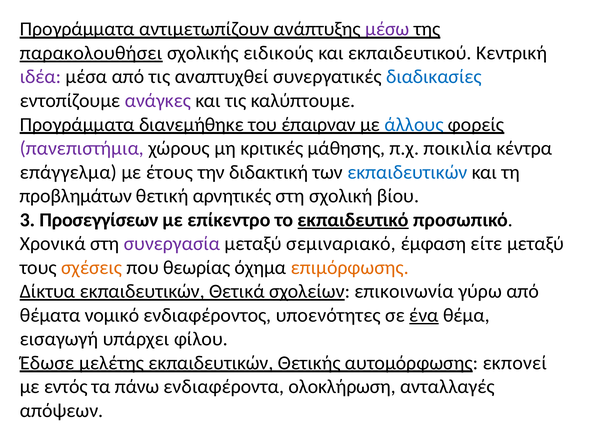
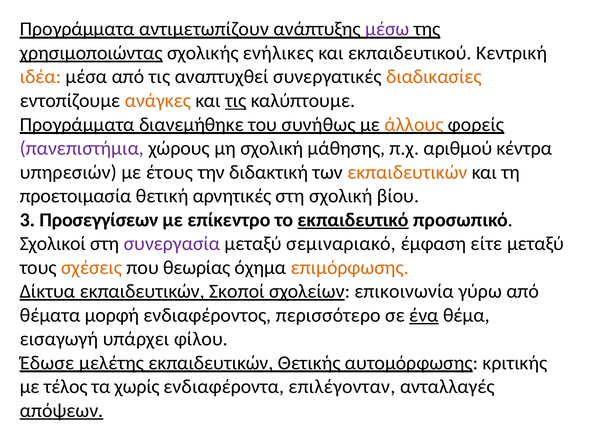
παρακολουθήσει: παρακολουθήσει -> χρησιμοποιώντας
ειδικούς: ειδικούς -> ενήλικες
ιδέα colour: purple -> orange
διαδικασίες colour: blue -> orange
ανάγκες colour: purple -> orange
τις at (236, 101) underline: none -> present
έπαιρναν: έπαιρναν -> συνήθως
άλλους colour: blue -> orange
μη κριτικές: κριτικές -> σχολική
ποικιλία: ποικιλία -> αριθμού
επάγγελμα: επάγγελμα -> υπηρεσιών
εκπαιδευτικών at (407, 172) colour: blue -> orange
προβλημάτων: προβλημάτων -> προετοιμασία
Χρονικά: Χρονικά -> Σχολικοί
Θετικά: Θετικά -> Σκοποί
νομικό: νομικό -> μορφή
υποενότητες: υποενότητες -> περισσότερο
εκπονεί: εκπονεί -> κριτικής
εντός: εντός -> τέλος
πάνω: πάνω -> χωρίς
ολοκλήρωση: ολοκλήρωση -> επιλέγονταν
απόψεων underline: none -> present
